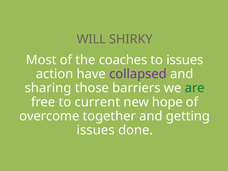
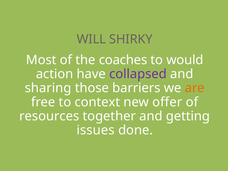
to issues: issues -> would
are colour: green -> orange
current: current -> context
hope: hope -> offer
overcome: overcome -> resources
